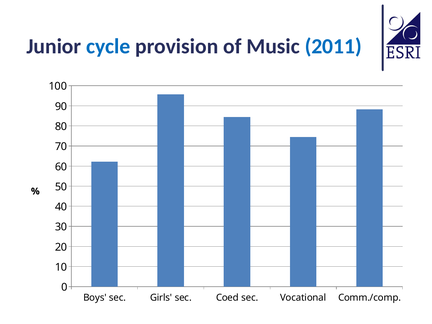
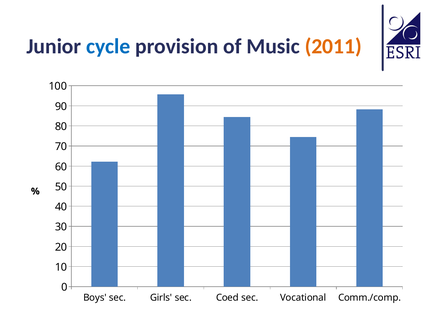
2011 colour: blue -> orange
